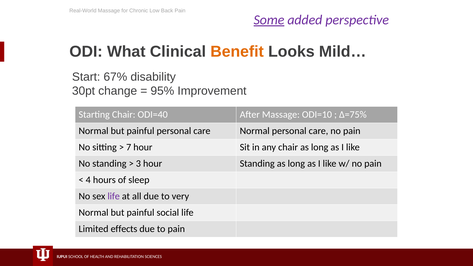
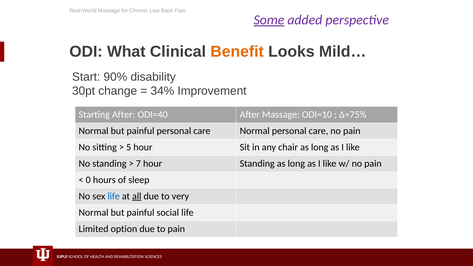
67%: 67% -> 90%
95%: 95% -> 34%
Starting Chair: Chair -> After
7: 7 -> 5
3: 3 -> 7
4: 4 -> 0
life at (114, 196) colour: purple -> blue
all underline: none -> present
effects: effects -> option
